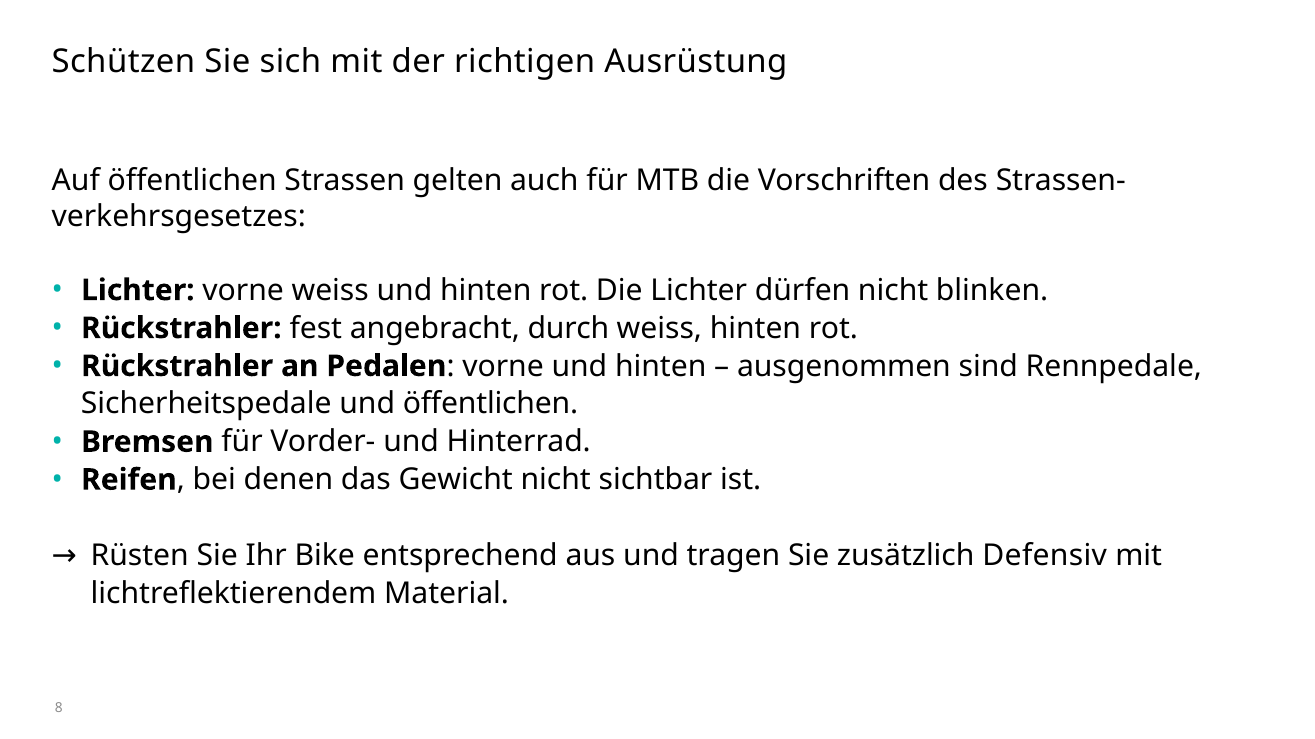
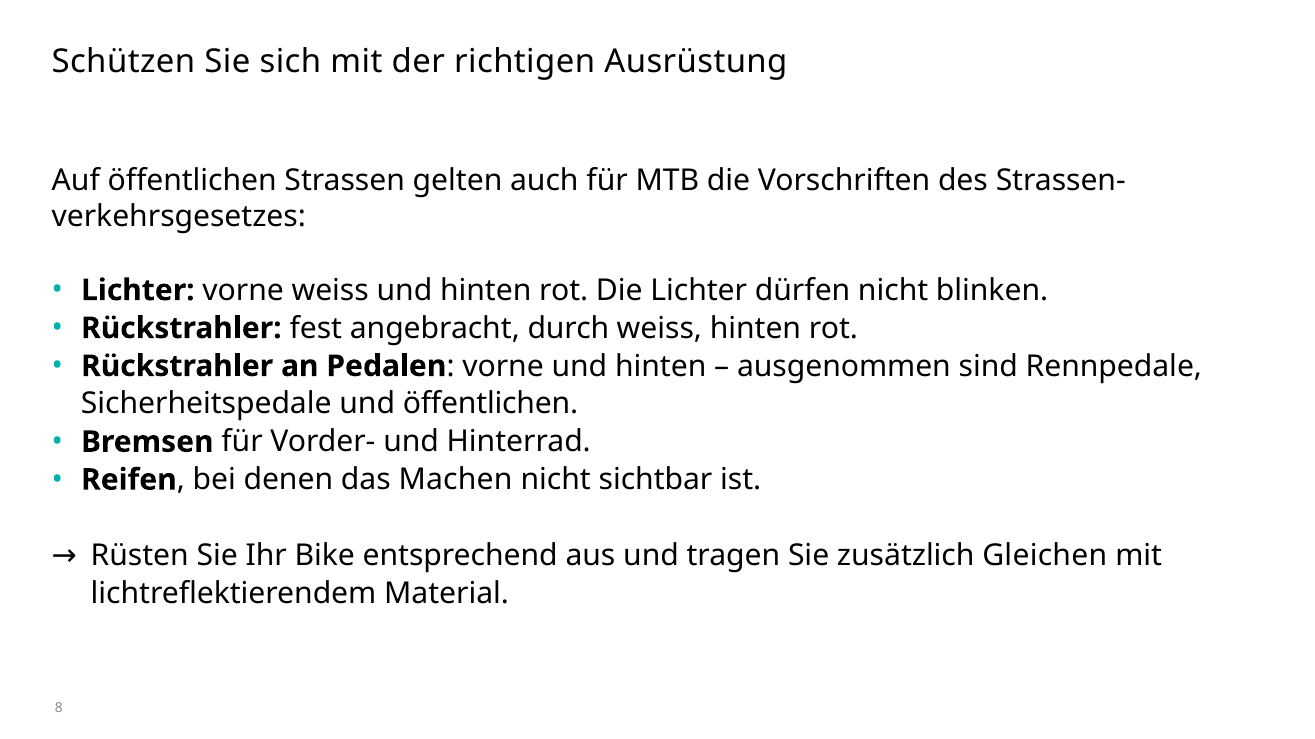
Gewicht: Gewicht -> Machen
Defensiv: Defensiv -> Gleichen
